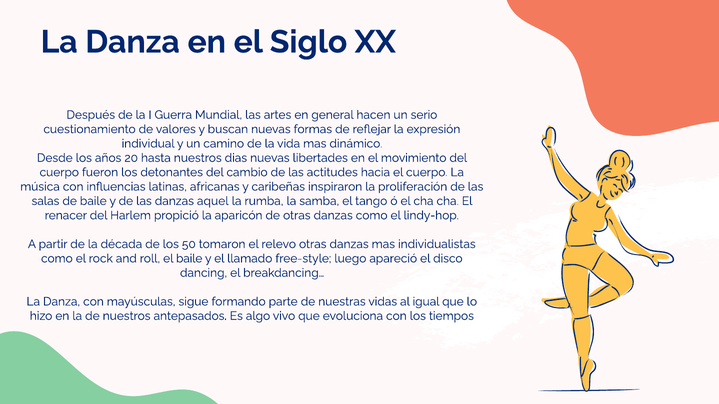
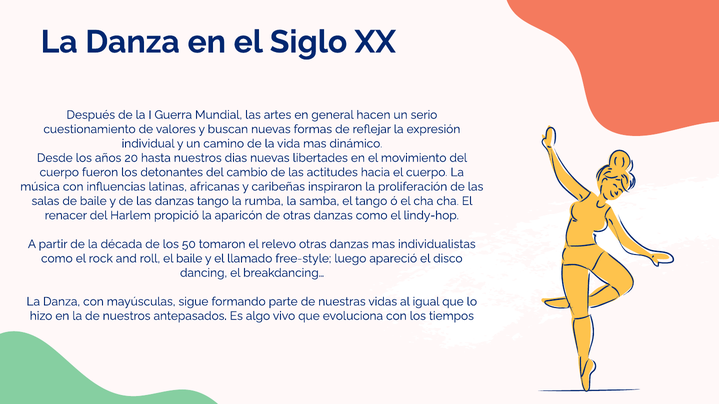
danzas aquel: aquel -> tango
